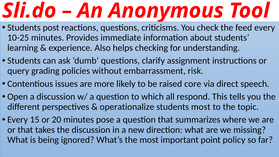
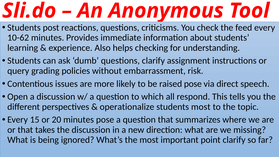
10-25: 10-25 -> 10-62
raised core: core -> pose
point policy: policy -> clarify
